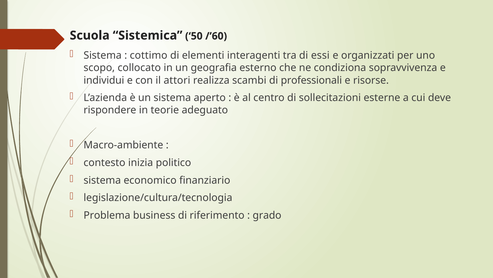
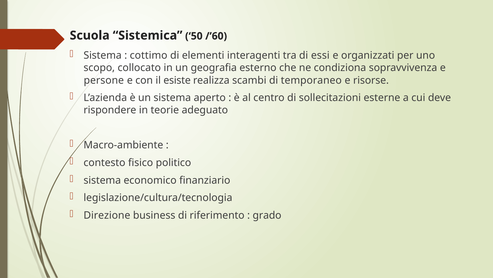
individui: individui -> persone
attori: attori -> esiste
professionali: professionali -> temporaneo
inizia: inizia -> fisico
Problema: Problema -> Direzione
